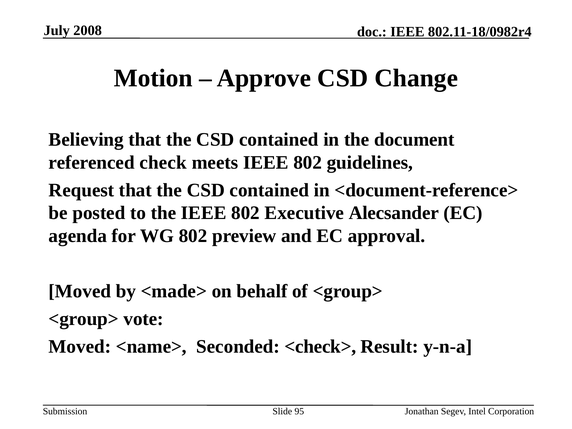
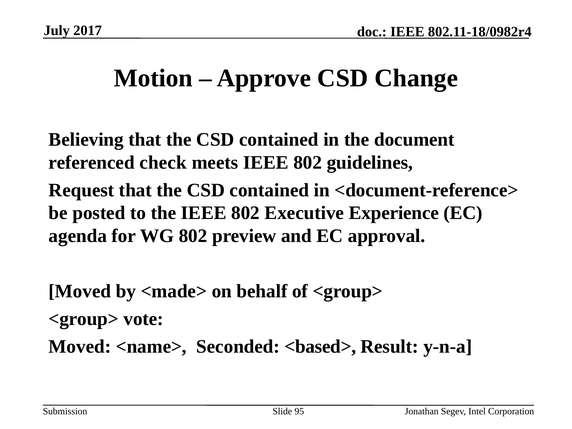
2008: 2008 -> 2017
Alecsander: Alecsander -> Experience
<check>: <check> -> <based>
